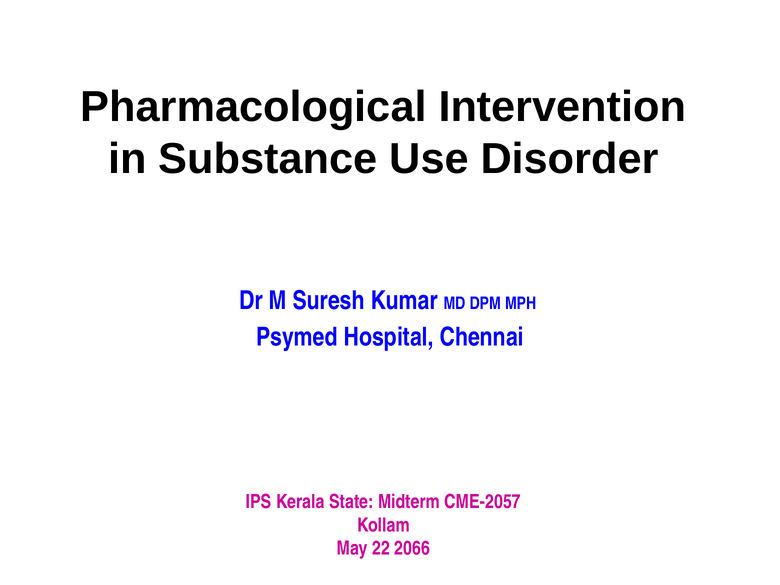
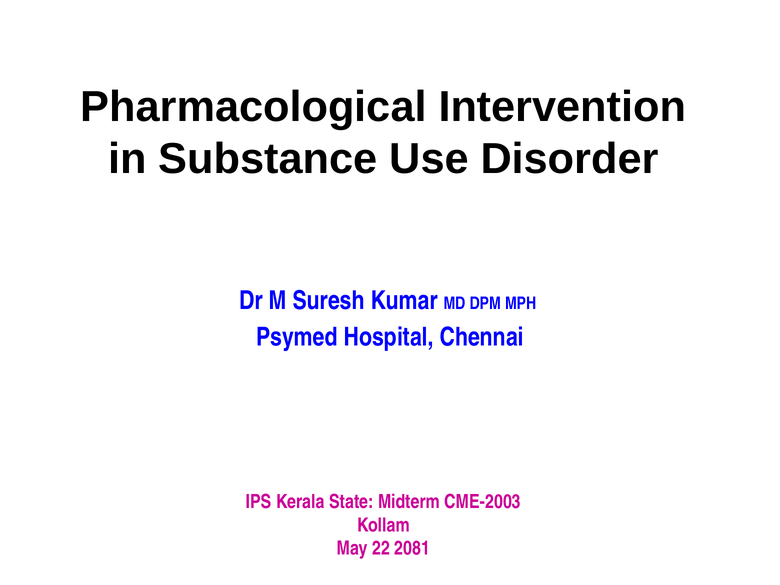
CME-2057: CME-2057 -> CME-2003
2066: 2066 -> 2081
